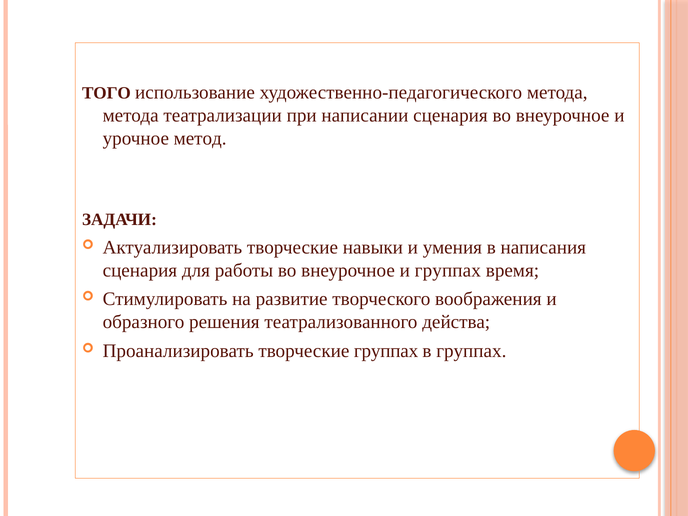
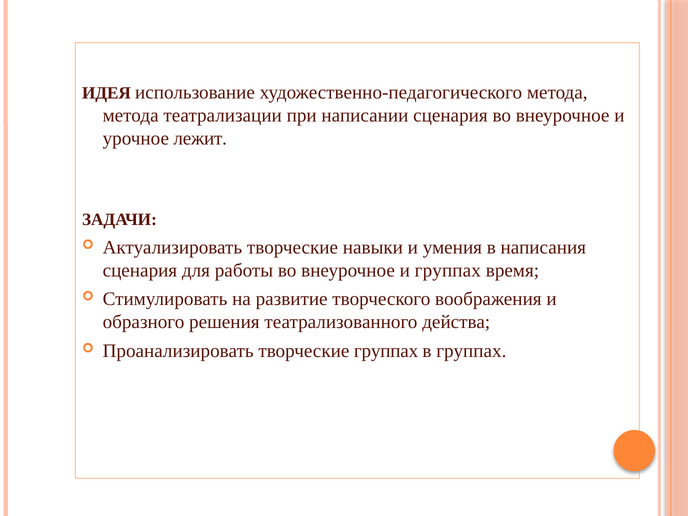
ТОГО: ТОГО -> ИДЕЯ
метод: метод -> лежит
